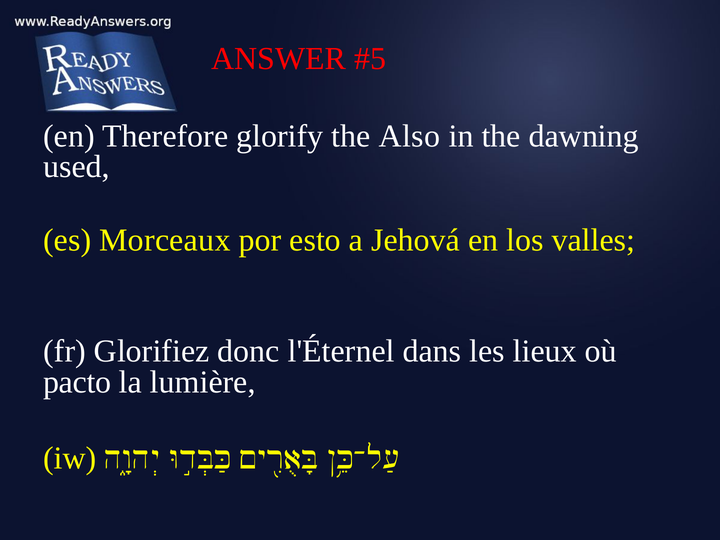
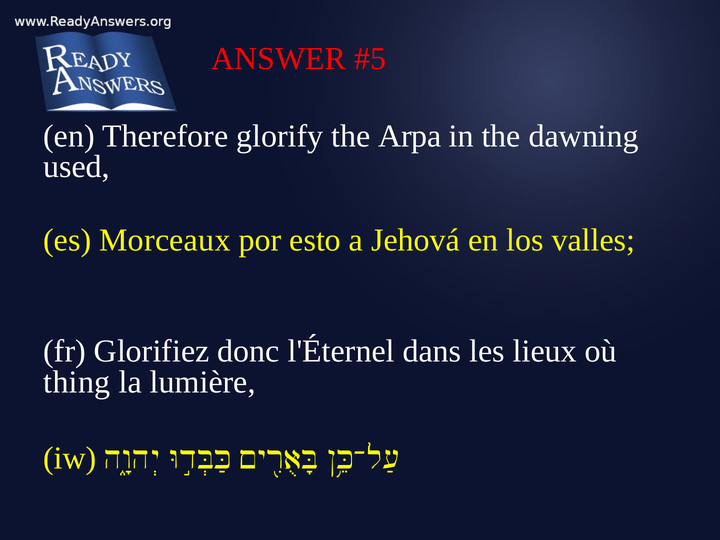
Also: Also -> Arpa
pacto: pacto -> thing
